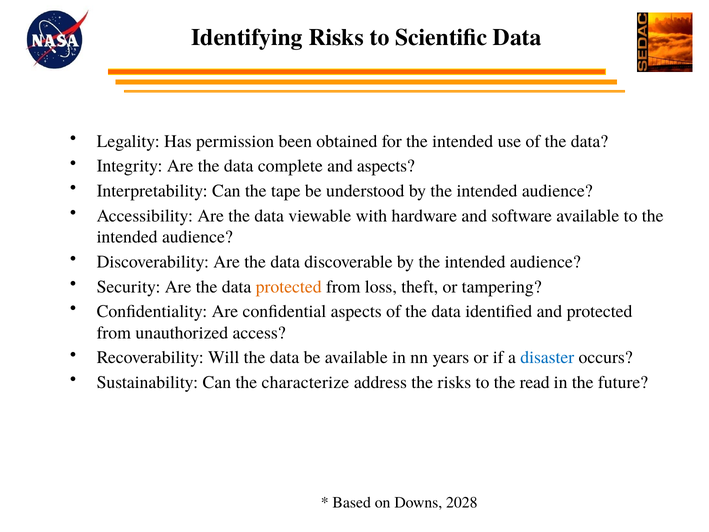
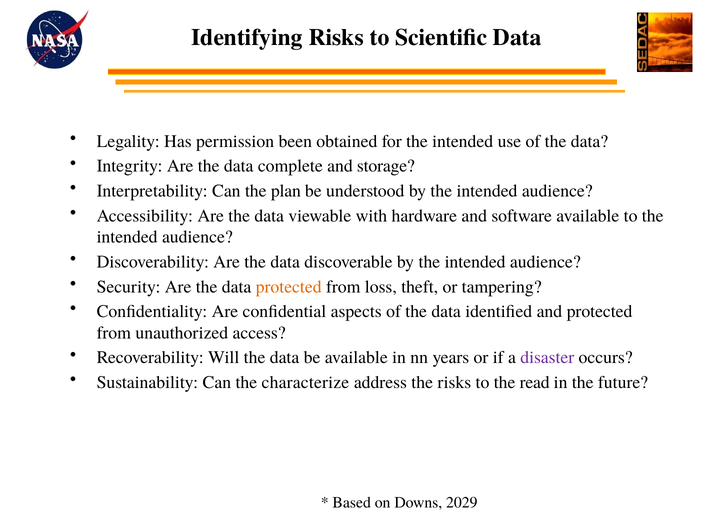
and aspects: aspects -> storage
tape: tape -> plan
disaster colour: blue -> purple
2028: 2028 -> 2029
